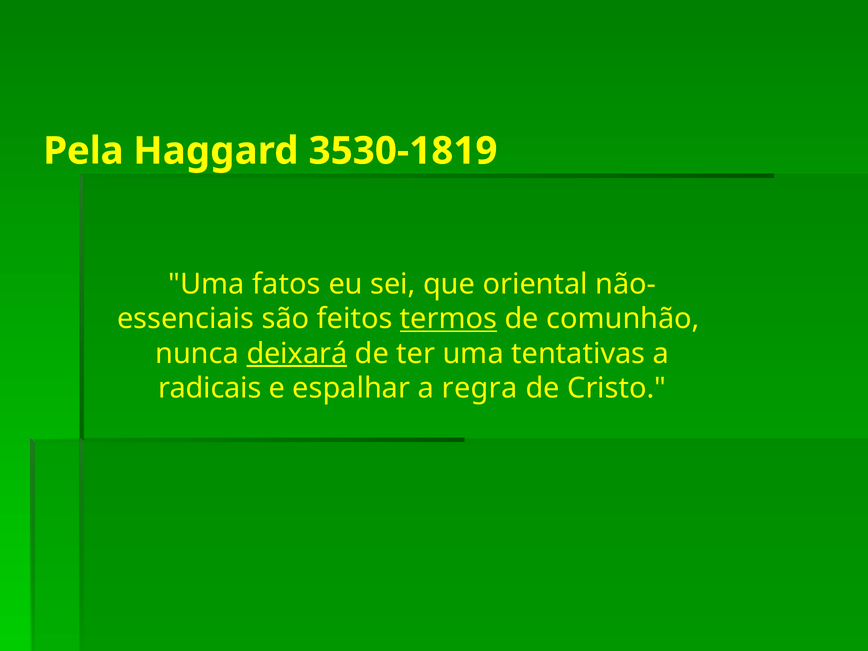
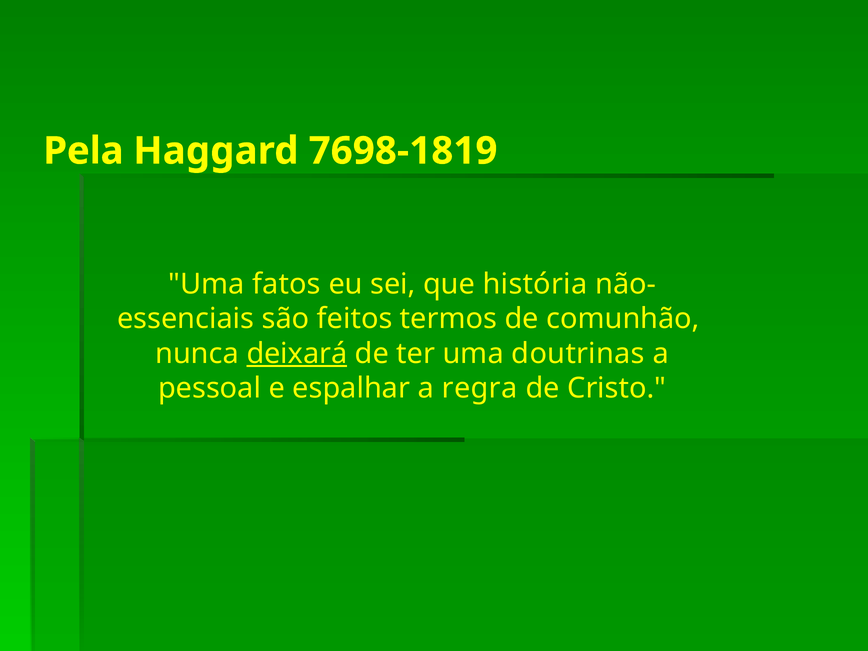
3530-1819: 3530-1819 -> 7698-1819
oriental: oriental -> história
termos underline: present -> none
tentativas: tentativas -> doutrinas
radicais: radicais -> pessoal
